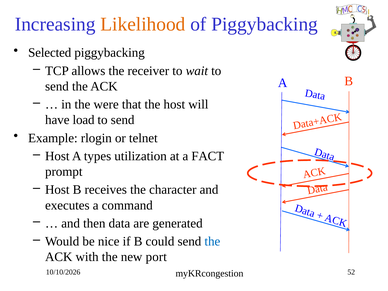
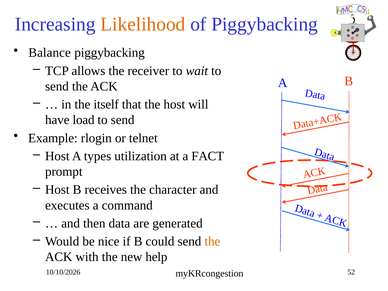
Selected: Selected -> Balance
were: were -> itself
the at (212, 241) colour: blue -> orange
port: port -> help
